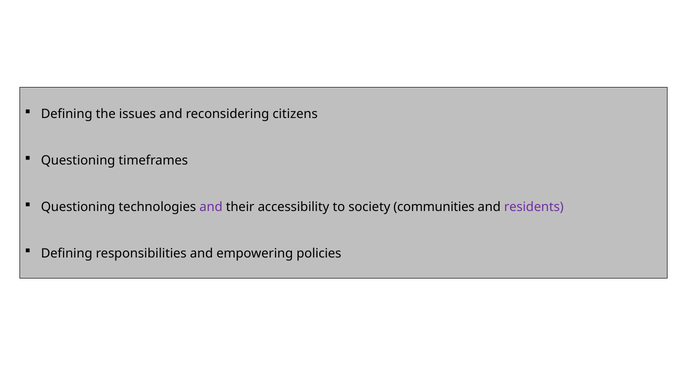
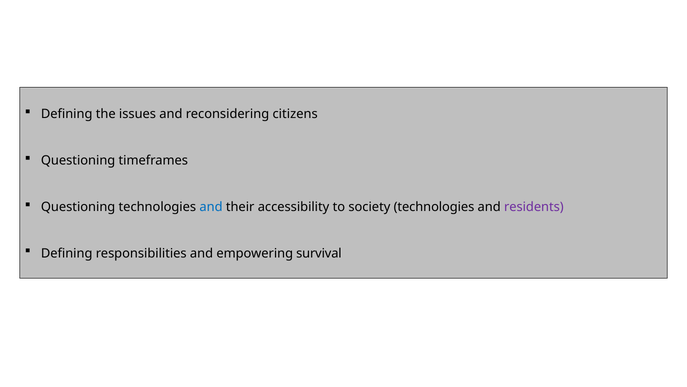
and at (211, 207) colour: purple -> blue
society communities: communities -> technologies
policies: policies -> survival
